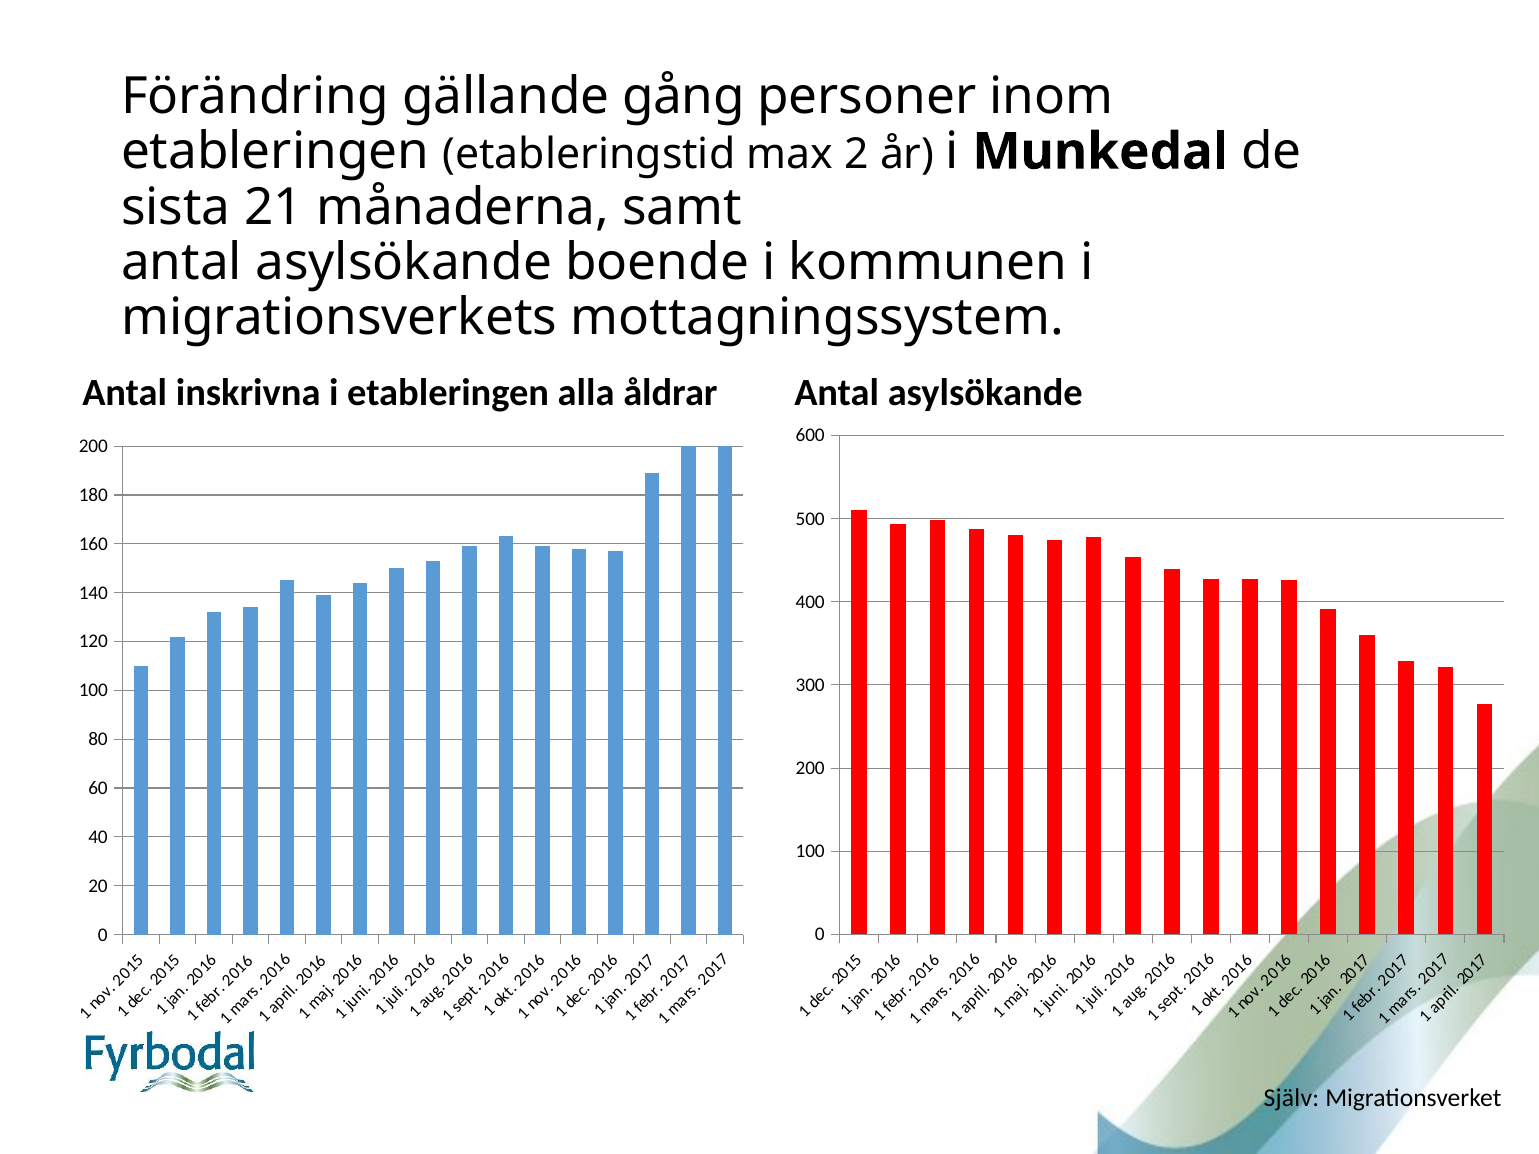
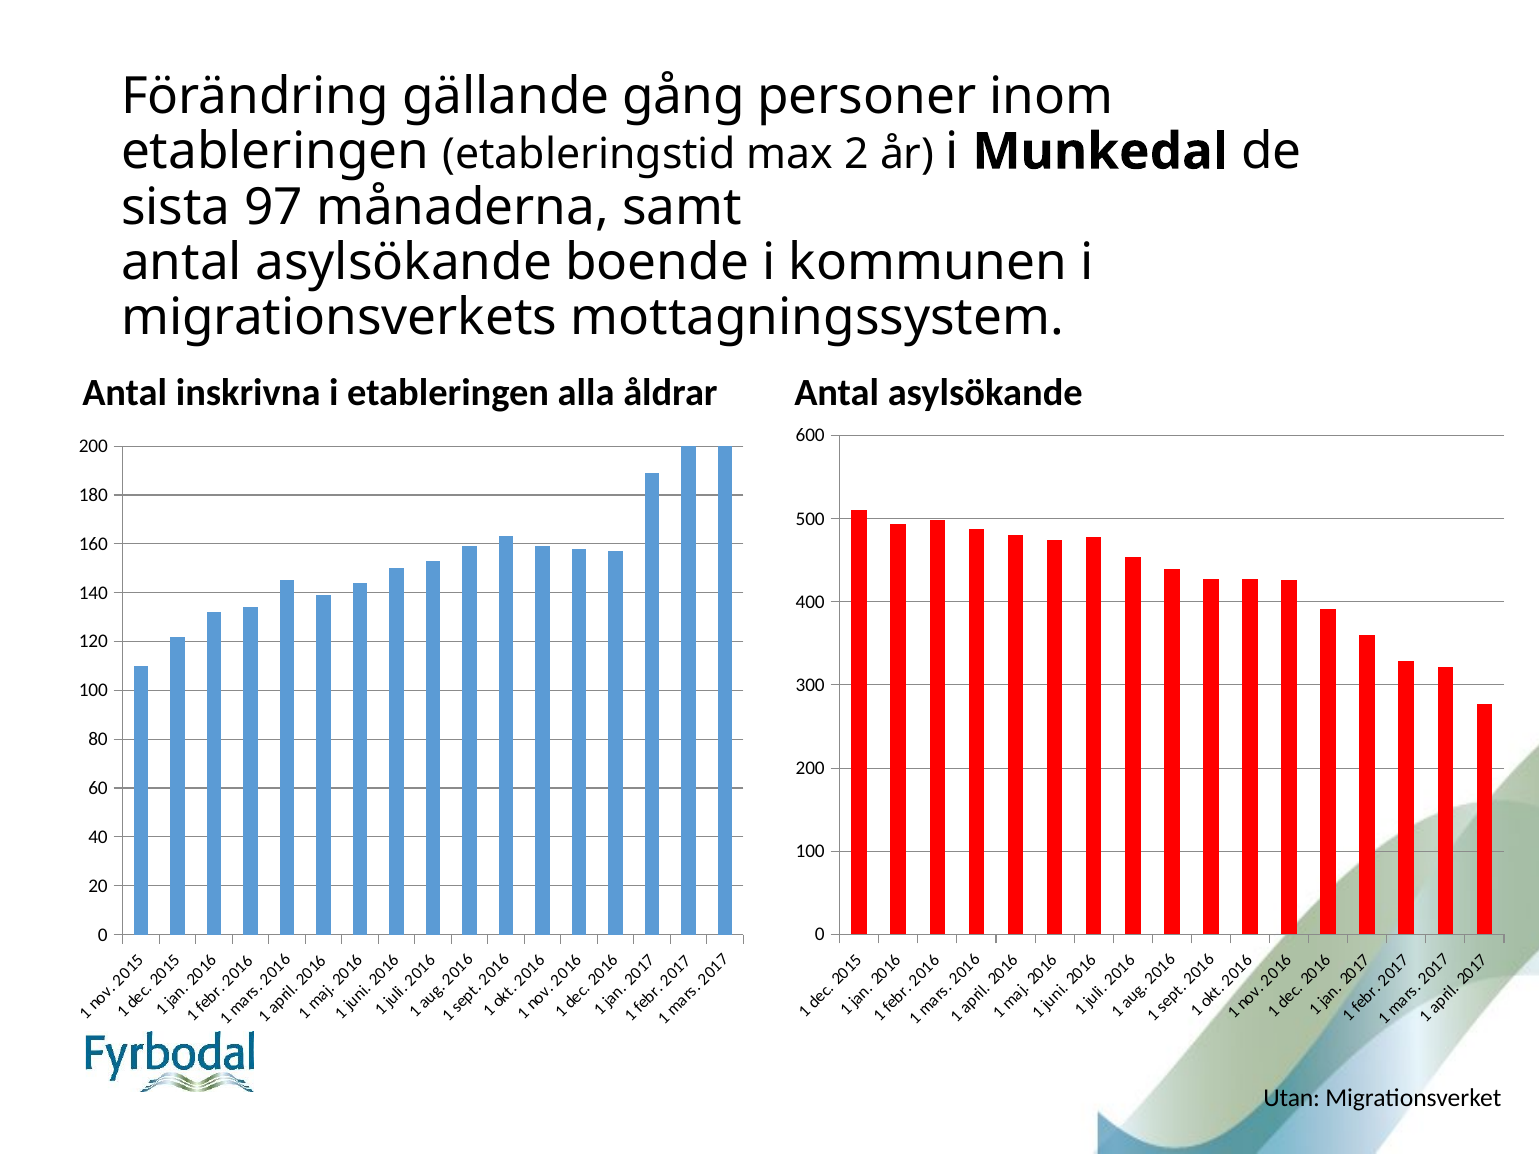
21: 21 -> 97
Själv: Själv -> Utan
